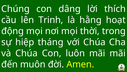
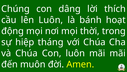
lên Trinh: Trinh -> Luôn
hằng: hằng -> bánh
